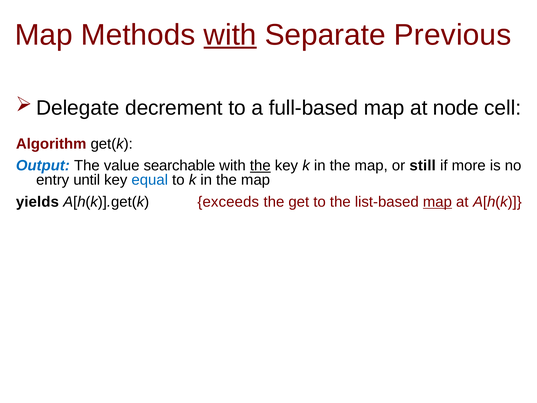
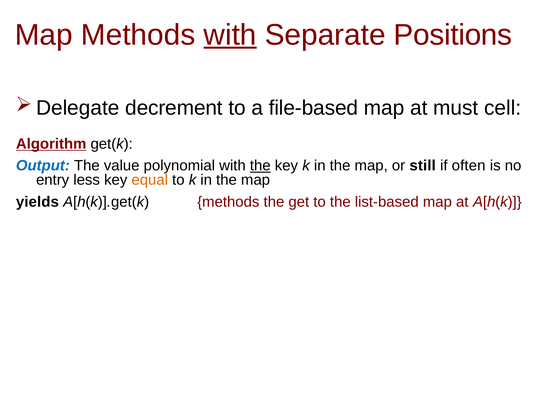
Previous: Previous -> Positions
full-based: full-based -> file-based
node: node -> must
Algorithm underline: none -> present
searchable: searchable -> polynomial
more: more -> often
until: until -> less
equal colour: blue -> orange
A[h(k)].get(k exceeds: exceeds -> methods
map at (437, 202) underline: present -> none
